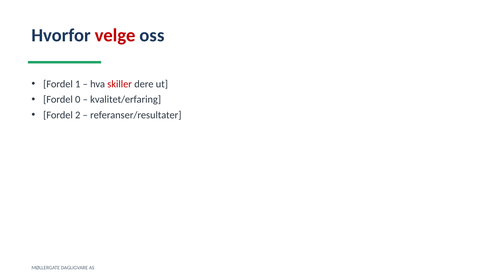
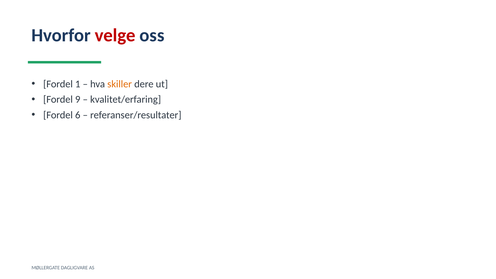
skiller colour: red -> orange
0: 0 -> 9
2: 2 -> 6
